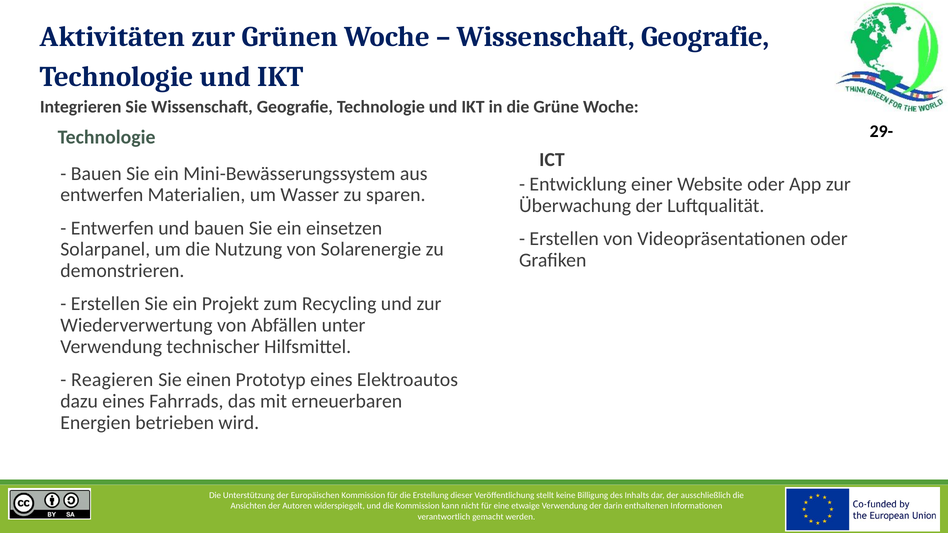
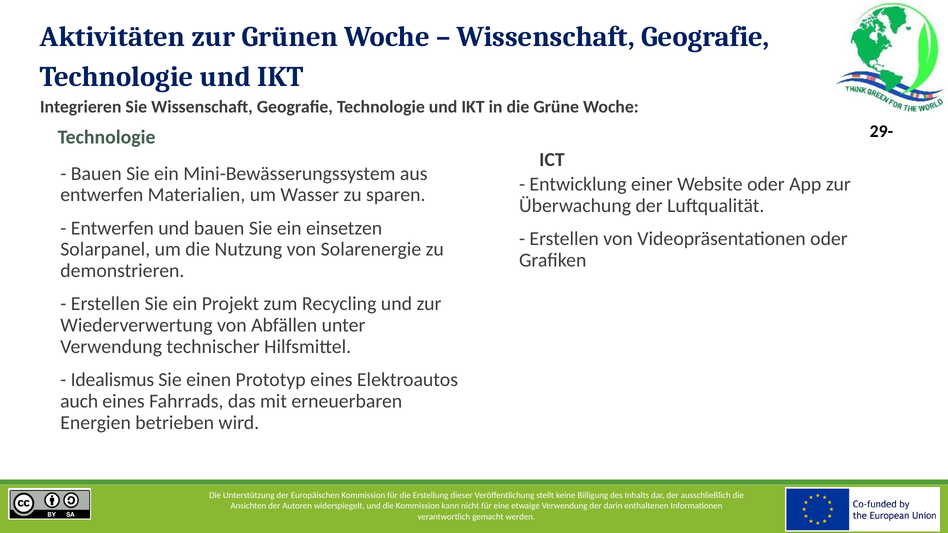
Reagieren: Reagieren -> Idealismus
dazu: dazu -> auch
